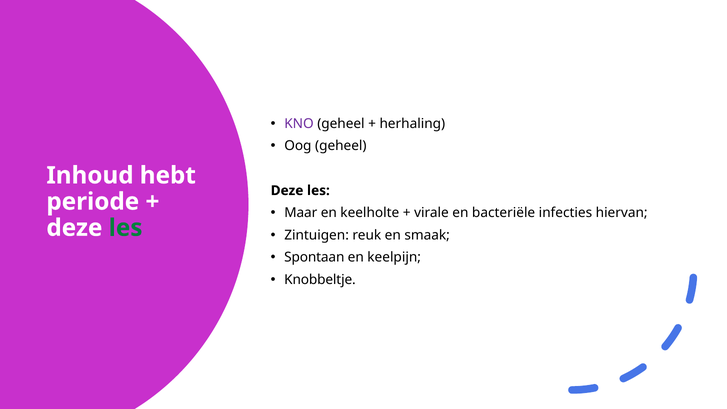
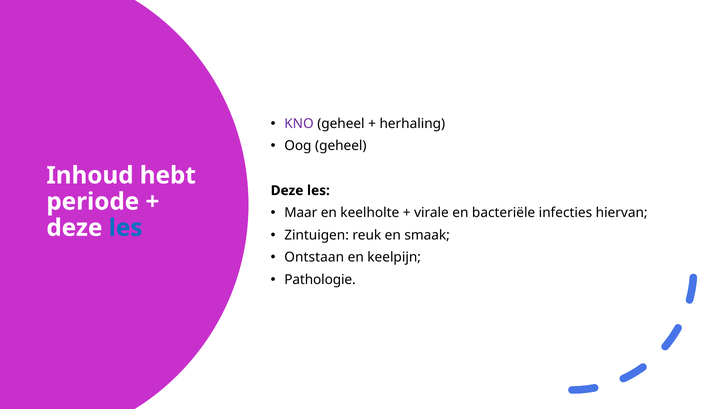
les at (126, 228) colour: green -> blue
Spontaan: Spontaan -> Ontstaan
Knobbeltje: Knobbeltje -> Pathologie
